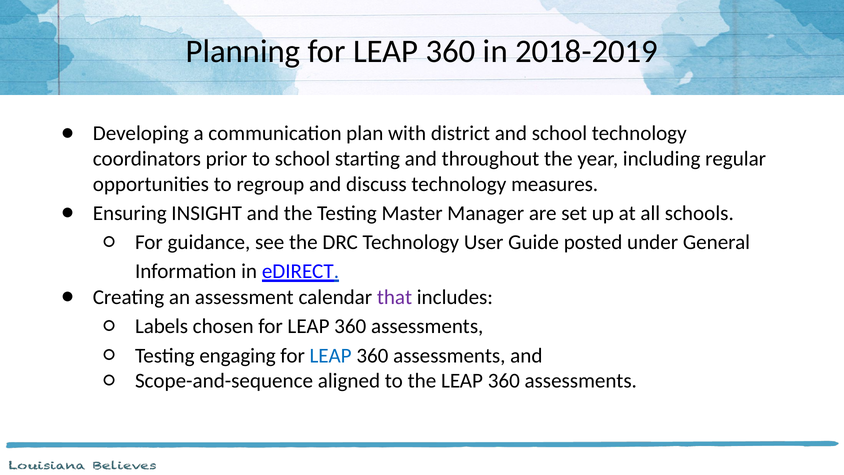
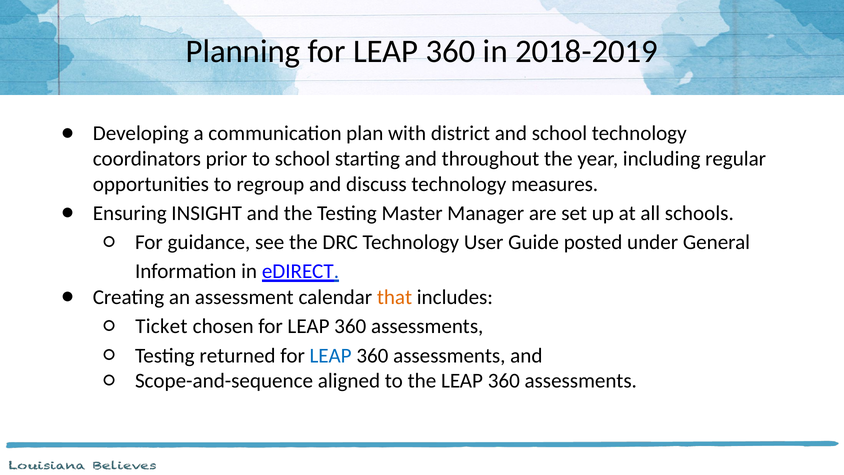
that colour: purple -> orange
Labels: Labels -> Ticket
engaging: engaging -> returned
